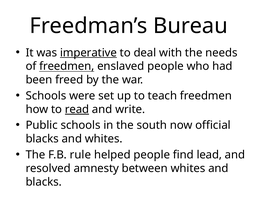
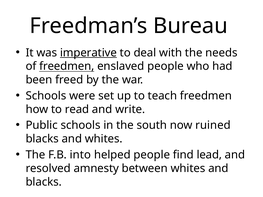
read underline: present -> none
official: official -> ruined
rule: rule -> into
